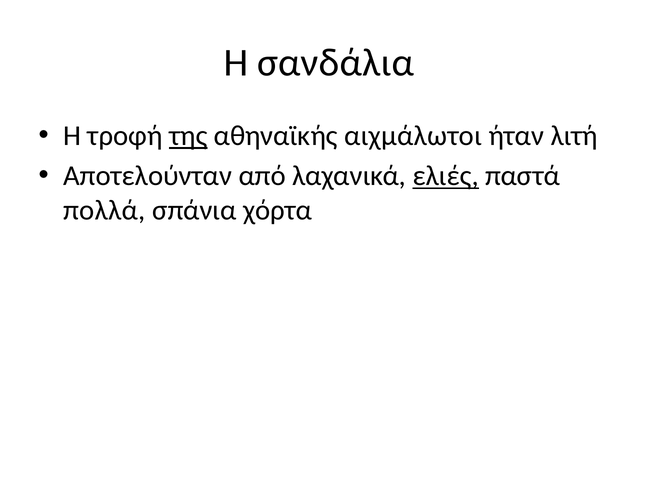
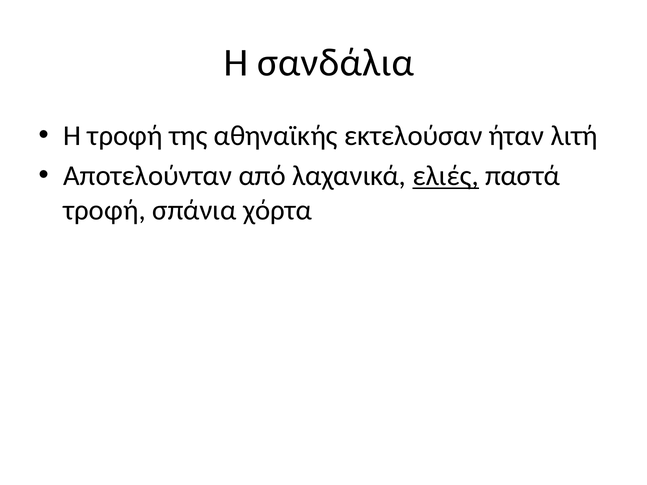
της underline: present -> none
αιχμάλωτοι: αιχμάλωτοι -> εκτελούσαν
πολλά at (104, 211): πολλά -> τροφή
